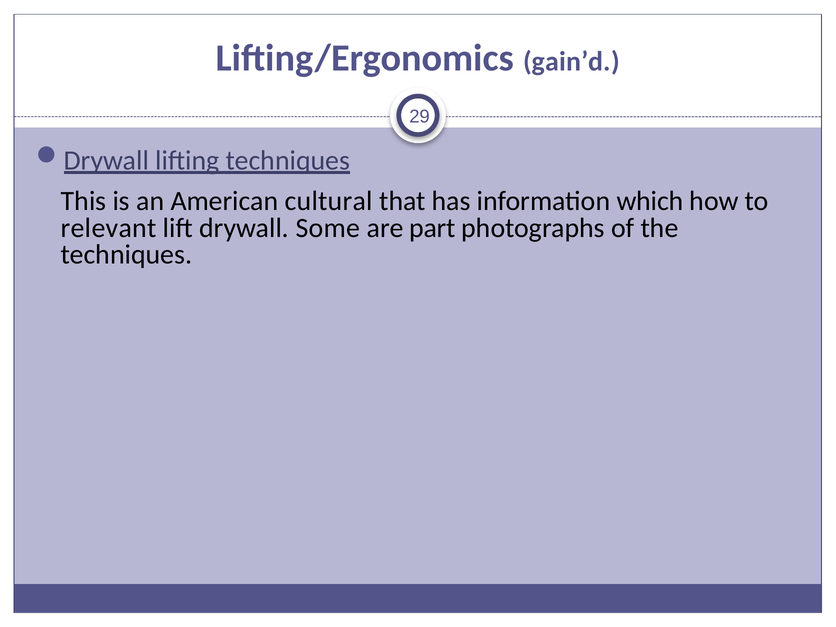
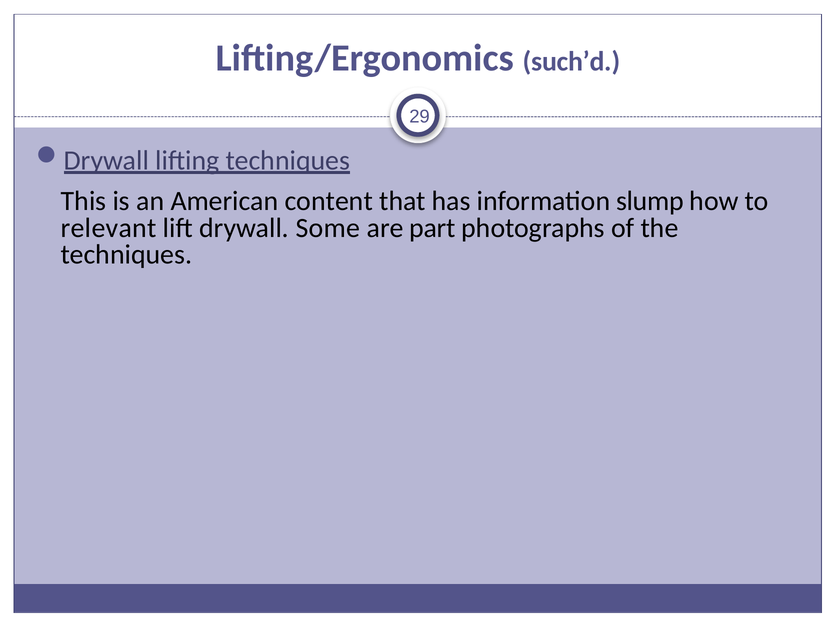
gain’d: gain’d -> such’d
cultural: cultural -> content
which: which -> slump
